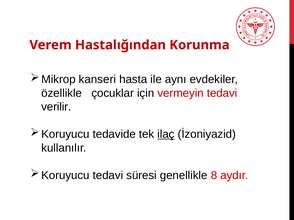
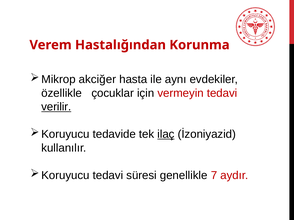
kanseri: kanseri -> akciğer
verilir underline: none -> present
8: 8 -> 7
